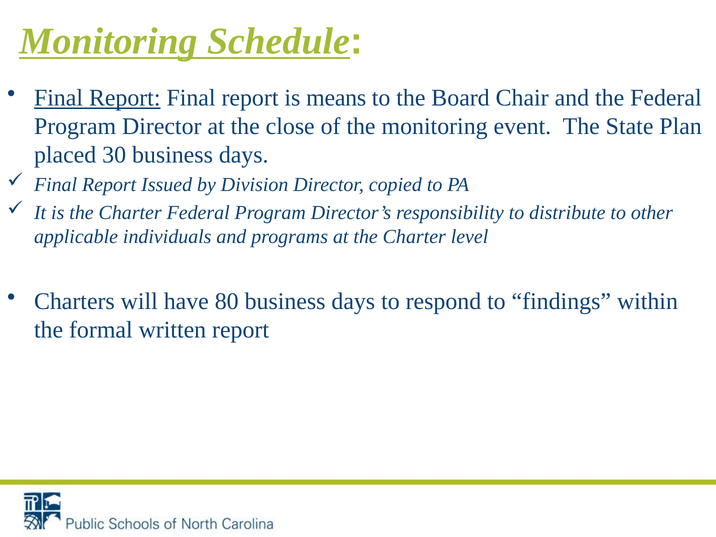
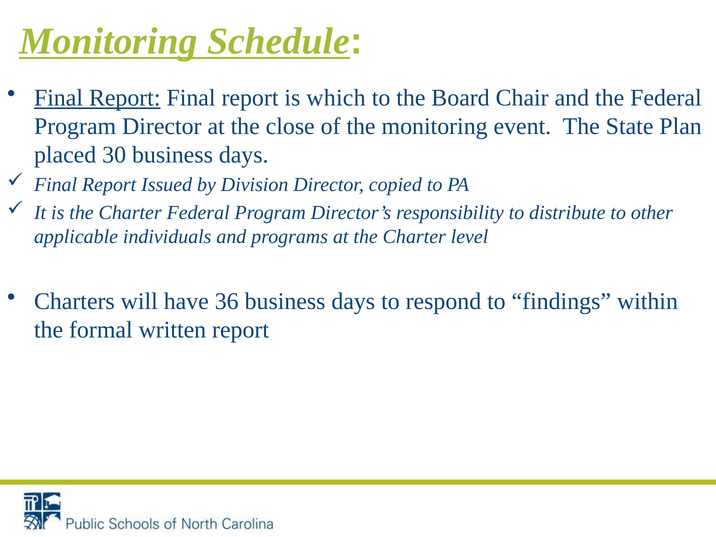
means: means -> which
80: 80 -> 36
